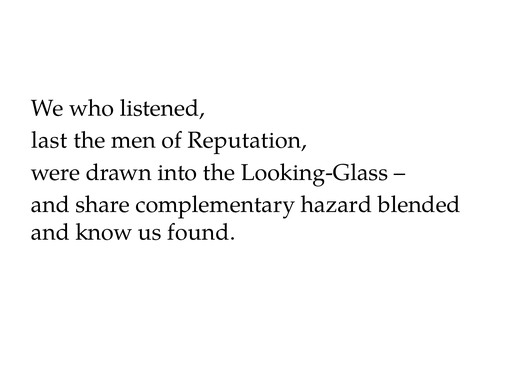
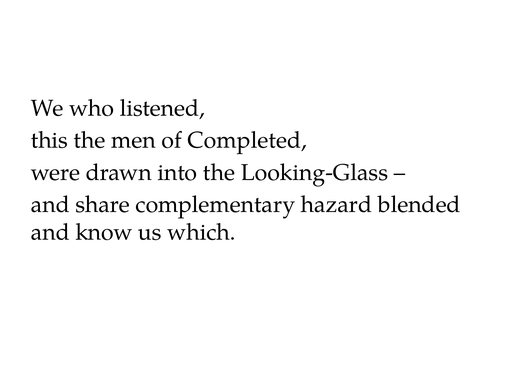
last: last -> this
Reputation: Reputation -> Completed
found: found -> which
